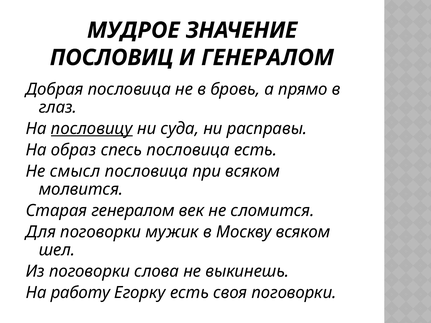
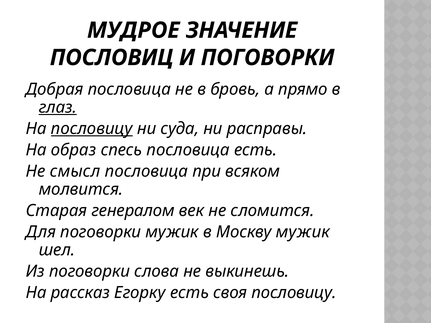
И ГЕНЕРАЛОМ: ГЕНЕРАЛОМ -> ПОГОВОРКИ
глаз underline: none -> present
Москву всяком: всяком -> мужик
работу: работу -> рассказ
своя поговорки: поговорки -> пословицу
